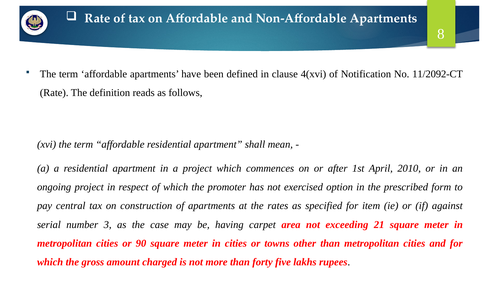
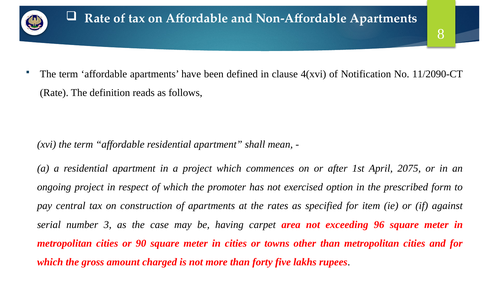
11/2092-CT: 11/2092-CT -> 11/2090-CT
2010: 2010 -> 2075
21: 21 -> 96
